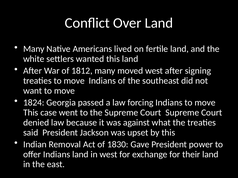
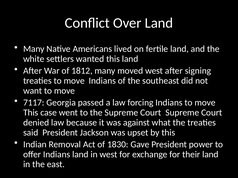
1824: 1824 -> 7117
